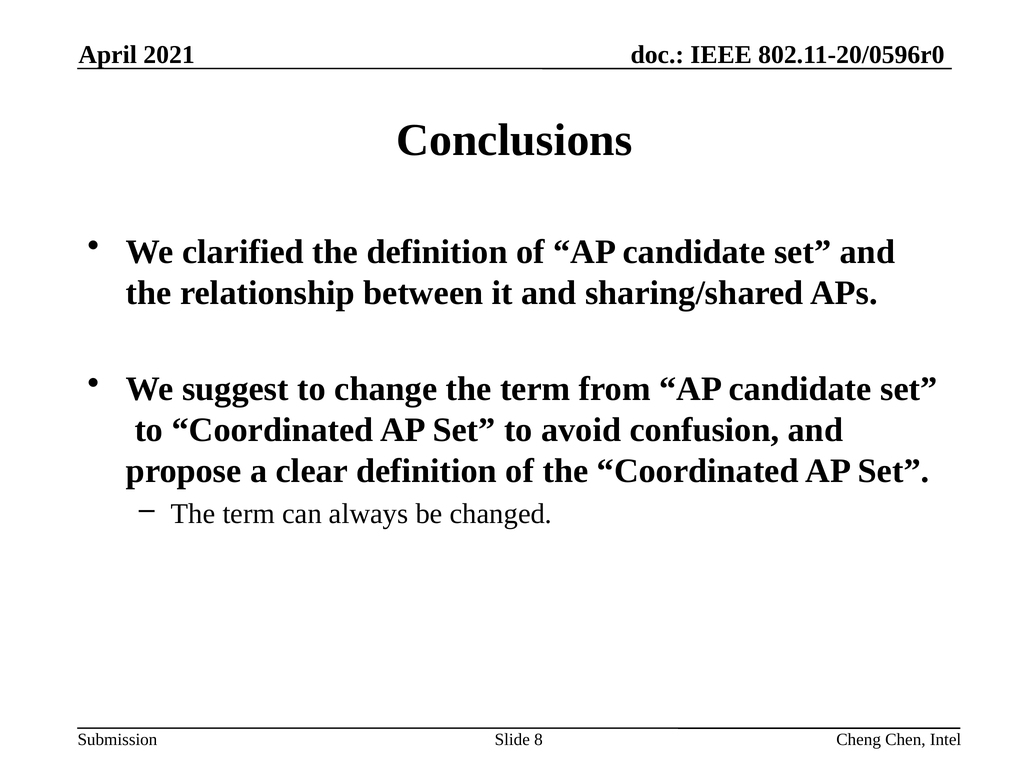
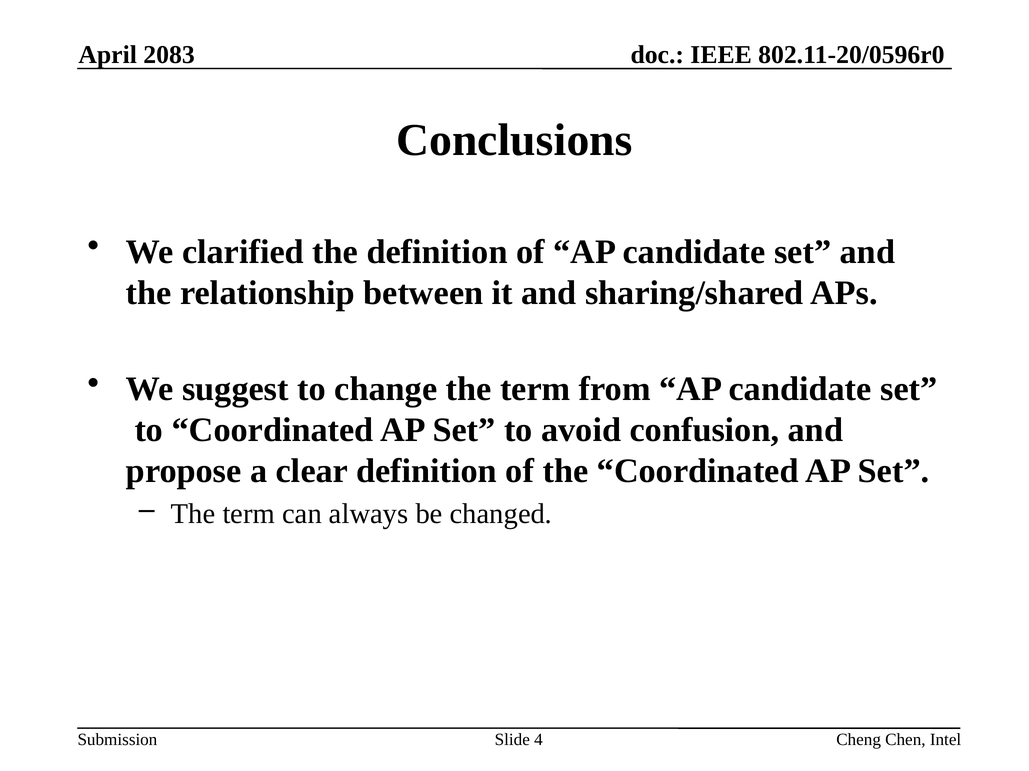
2021: 2021 -> 2083
8: 8 -> 4
